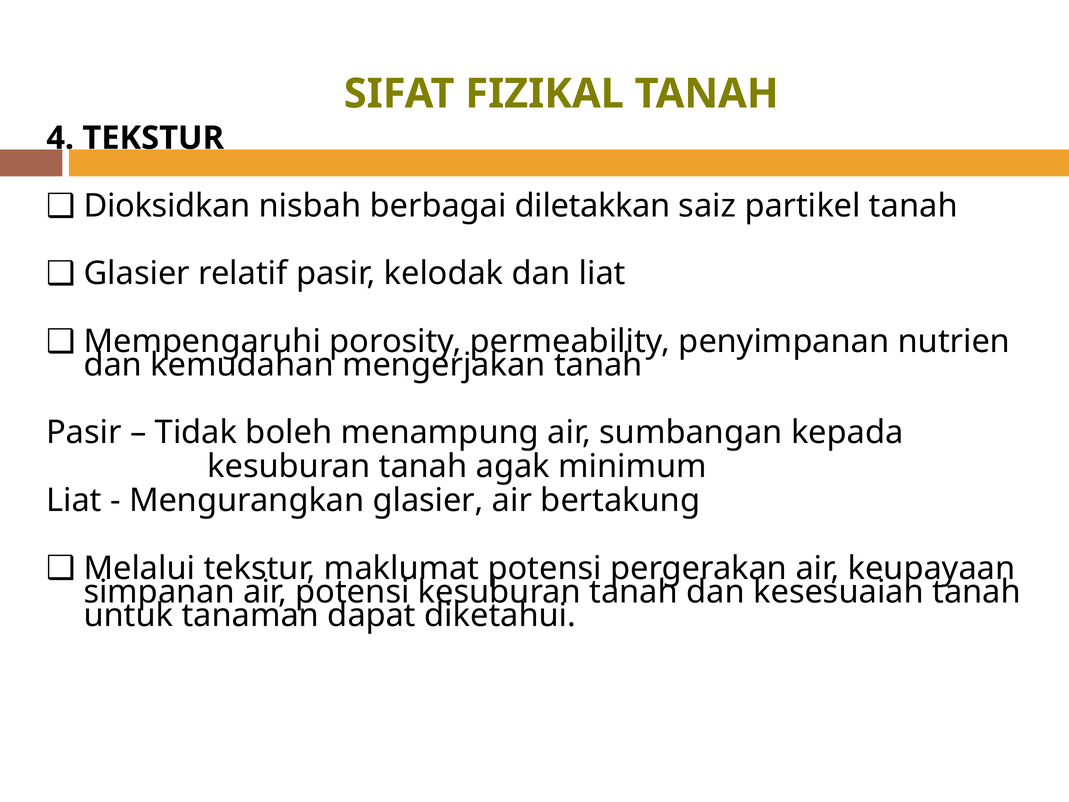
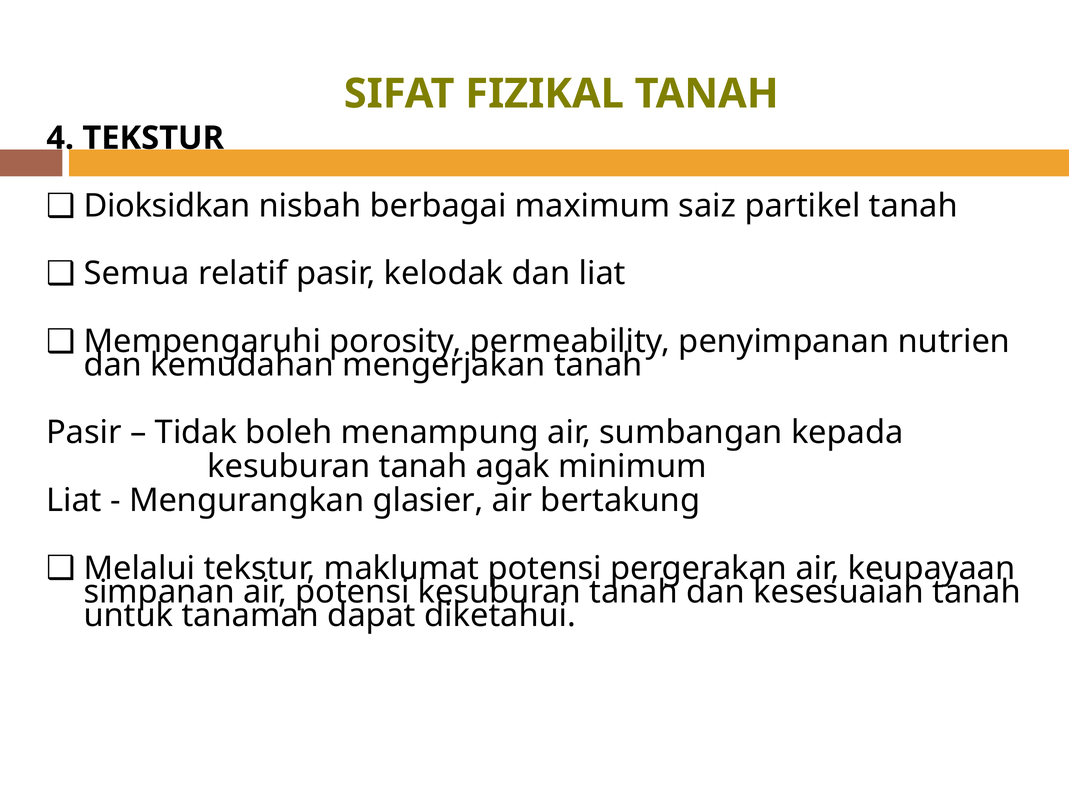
diletakkan: diletakkan -> maximum
Glasier at (137, 274): Glasier -> Semua
